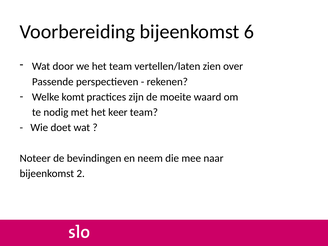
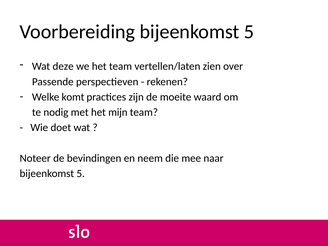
Voorbereiding bijeenkomst 6: 6 -> 5
door: door -> deze
keer: keer -> mijn
2 at (81, 173): 2 -> 5
